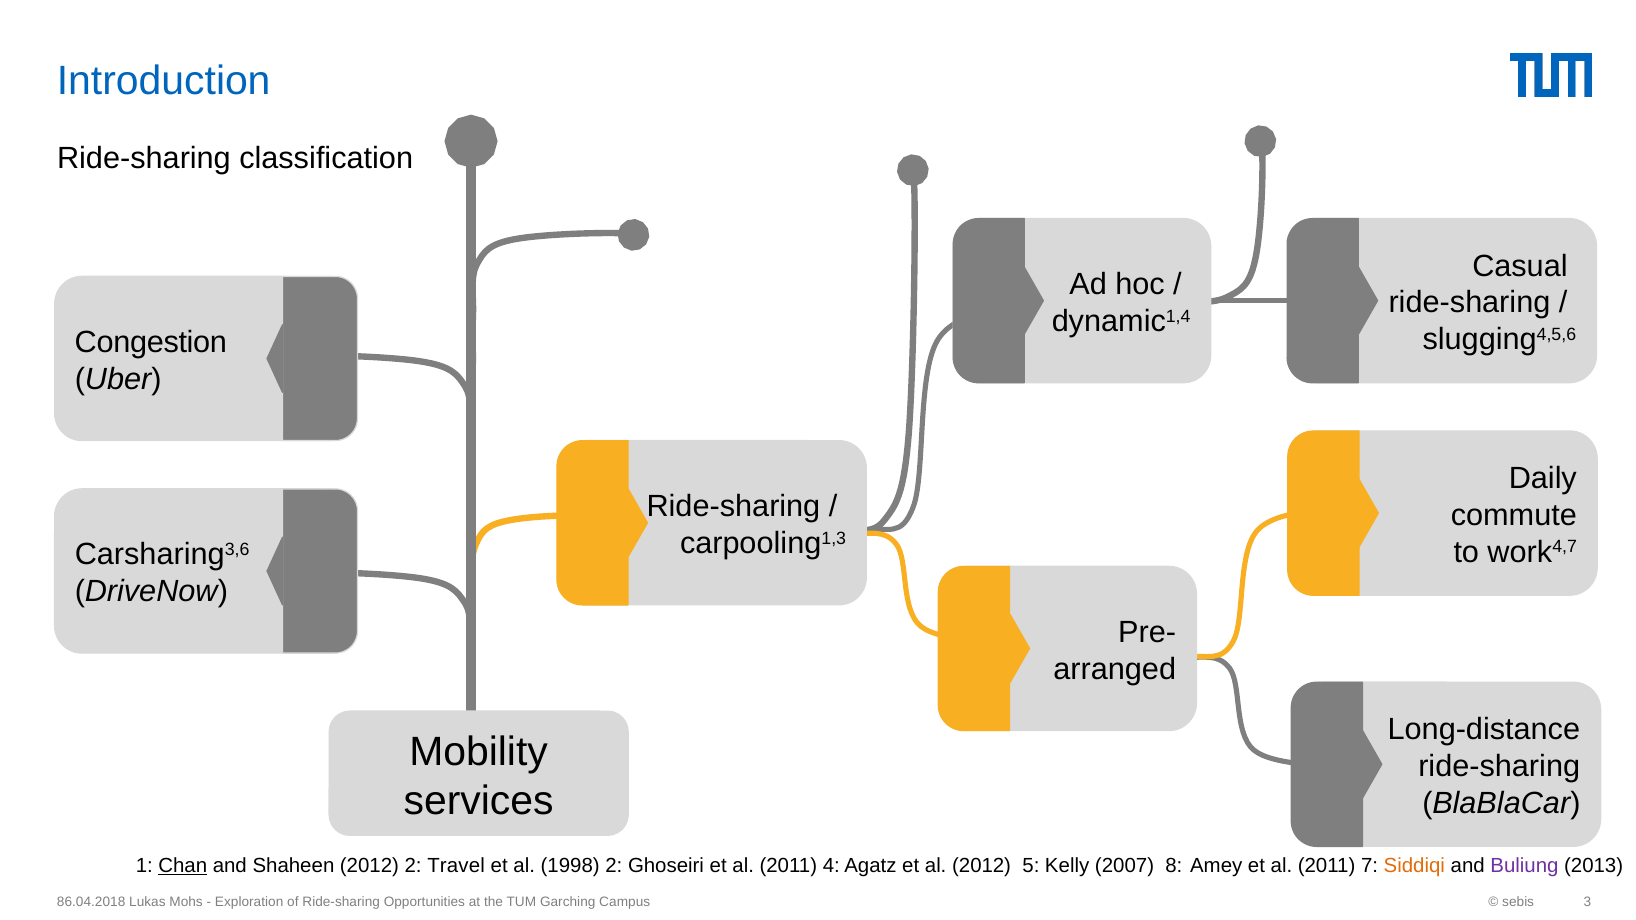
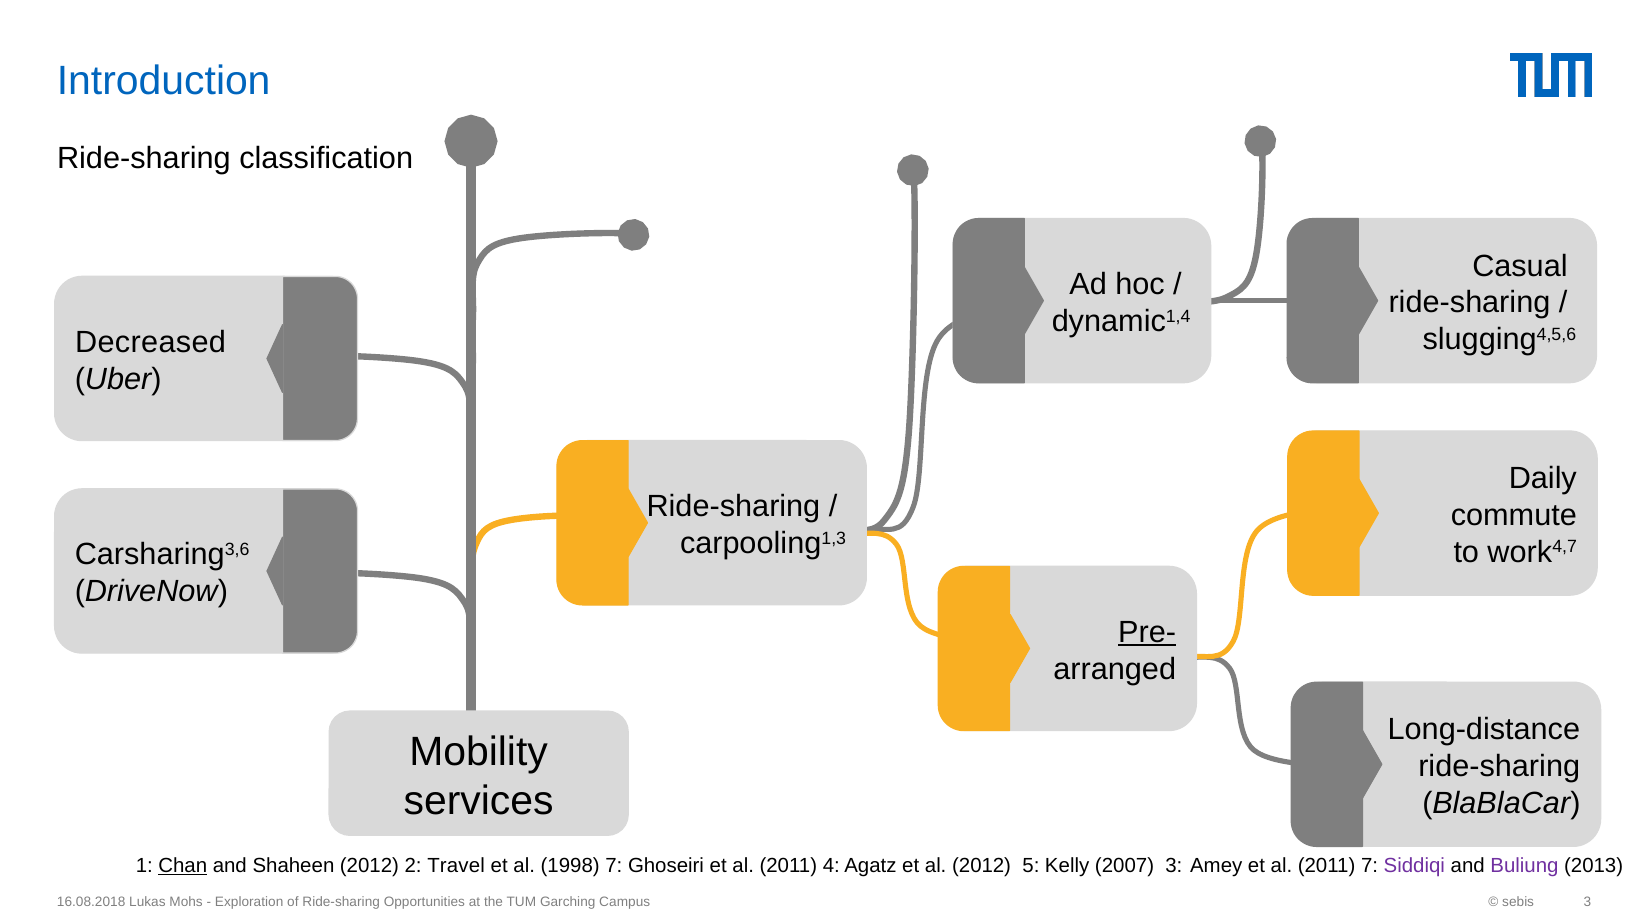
Congestion: Congestion -> Decreased
Pre- underline: none -> present
1998 2: 2 -> 7
2007 8: 8 -> 3
Siddiqi colour: orange -> purple
86.04.2018: 86.04.2018 -> 16.08.2018
